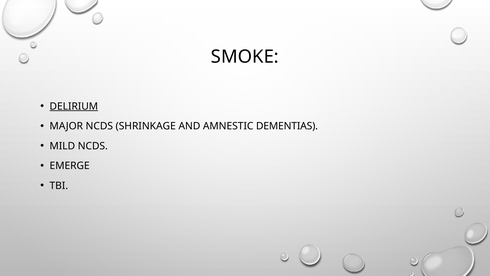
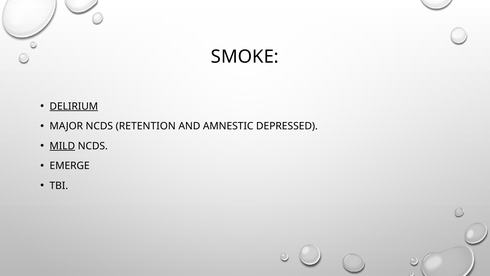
SHRINKAGE: SHRINKAGE -> RETENTION
DEMENTIAS: DEMENTIAS -> DEPRESSED
MILD underline: none -> present
